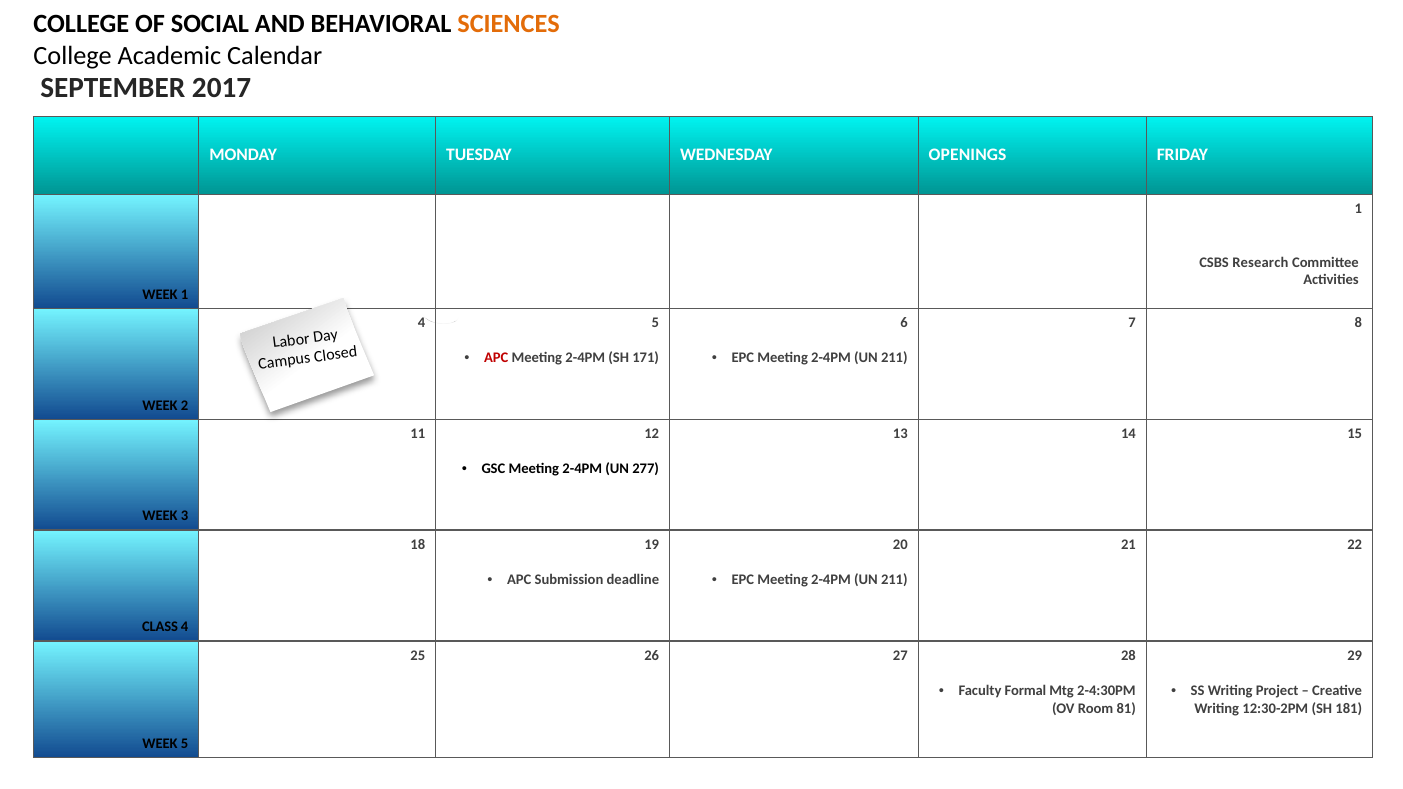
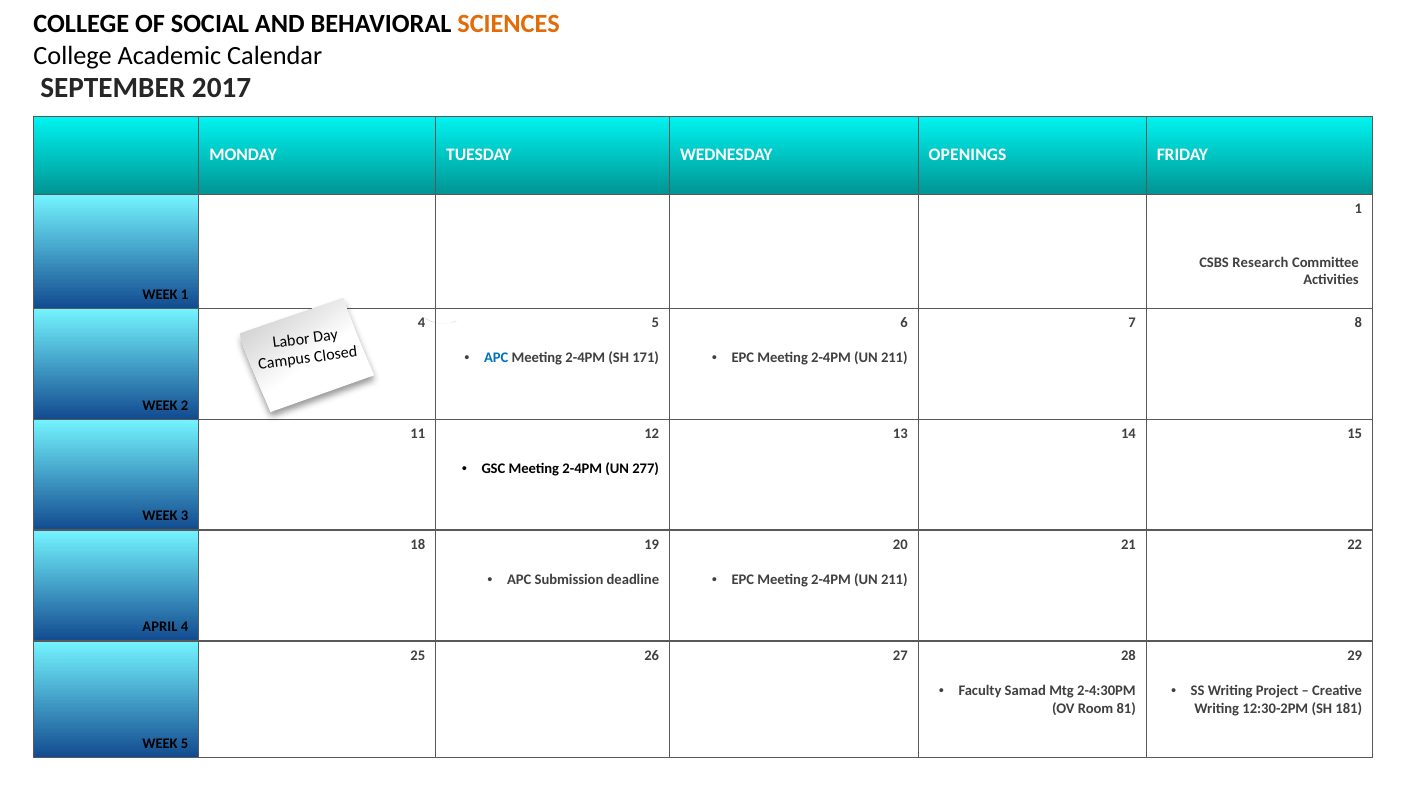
APC at (496, 358) colour: red -> blue
CLASS: CLASS -> APRIL
Formal: Formal -> Samad
